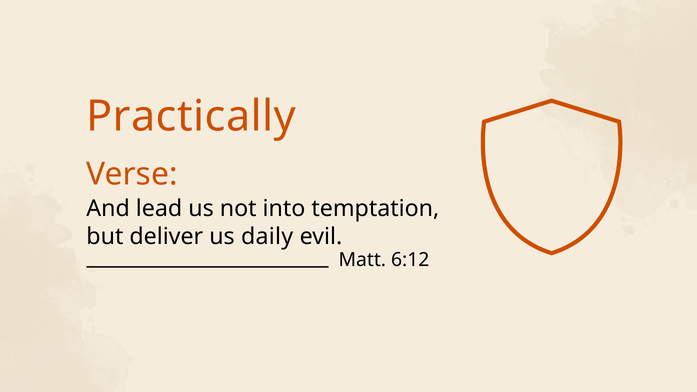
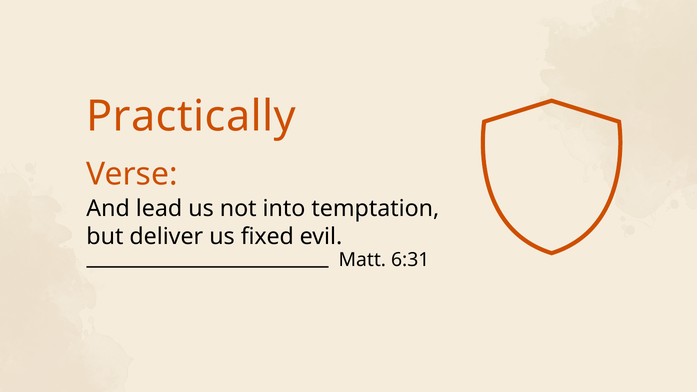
daily: daily -> fixed
6:12: 6:12 -> 6:31
